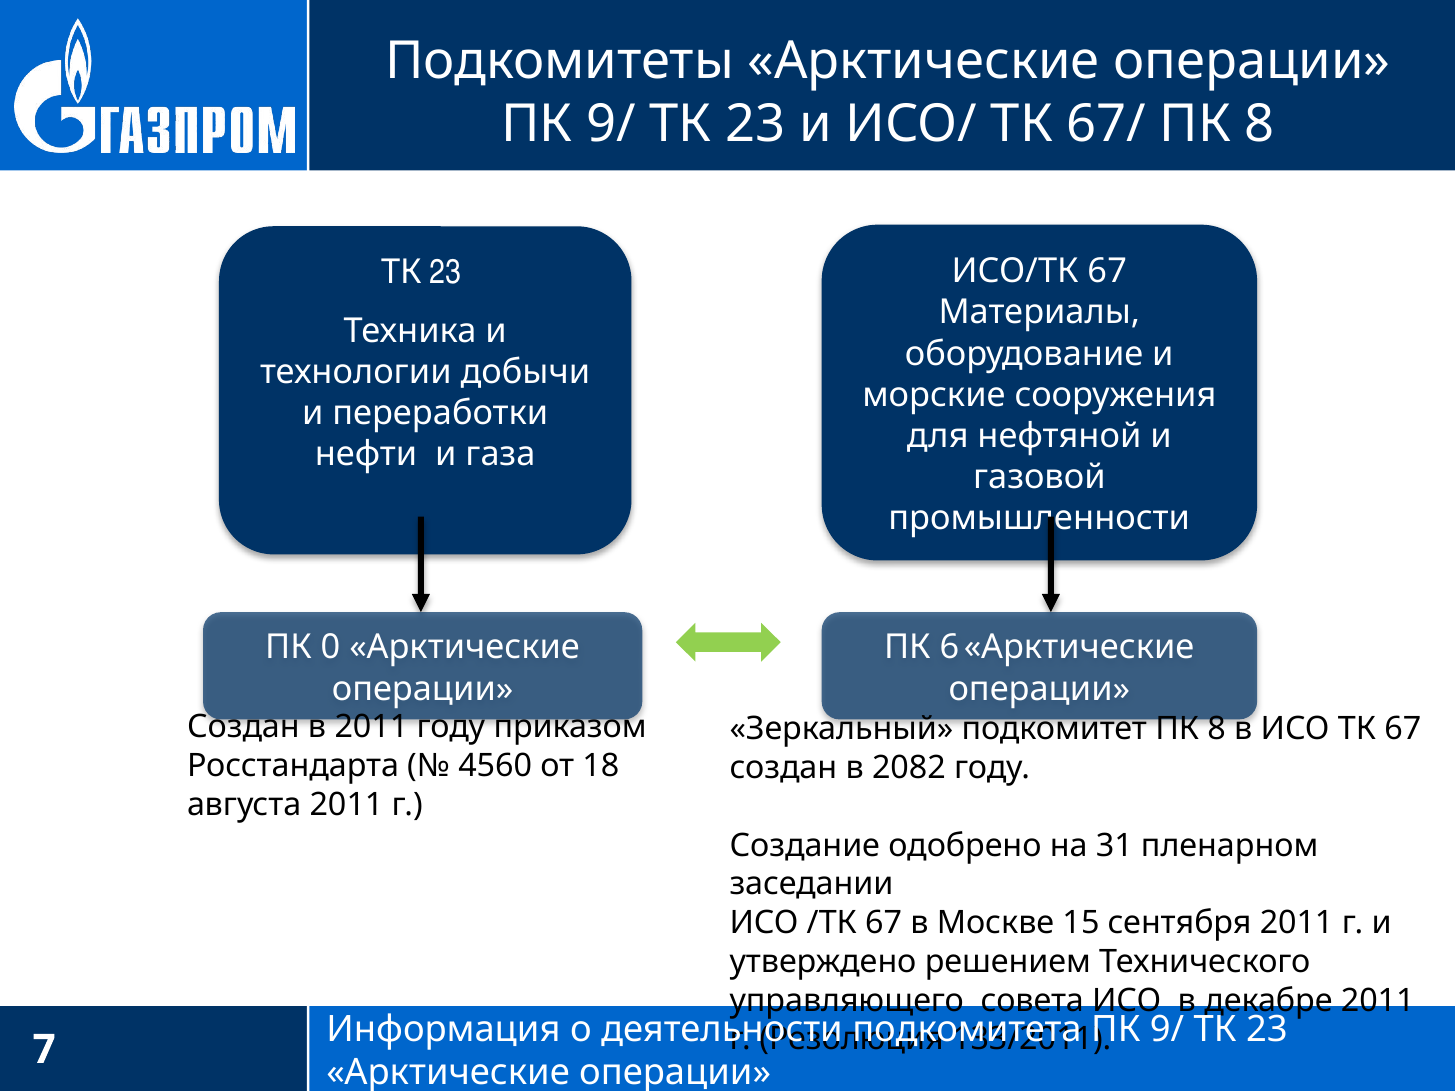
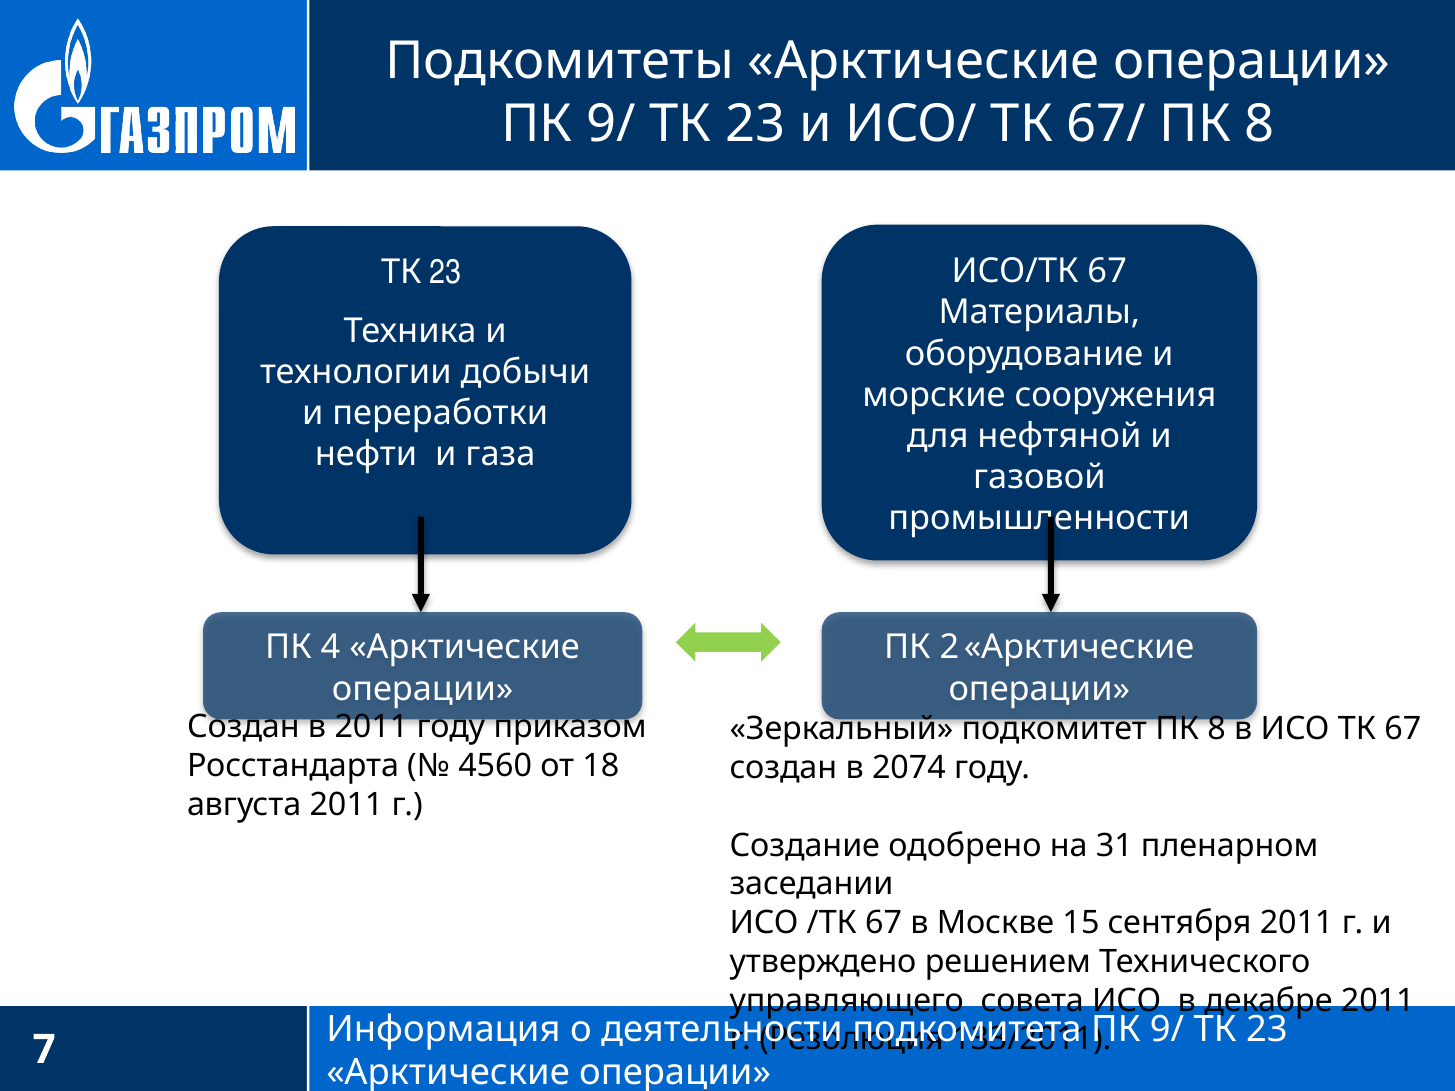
0: 0 -> 4
6: 6 -> 2
2082: 2082 -> 2074
